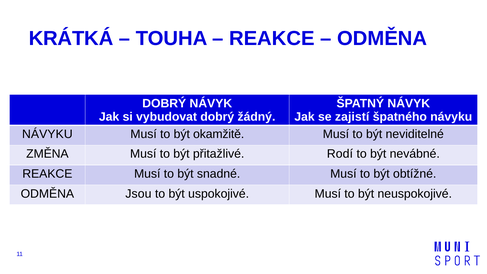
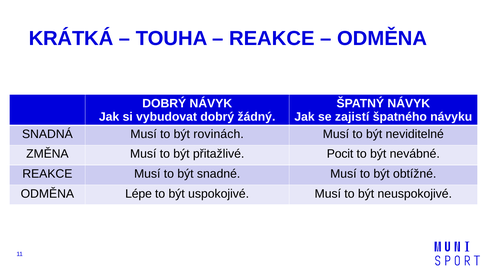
NÁVYKU at (47, 134): NÁVYKU -> SNADNÁ
okamžitě: okamžitě -> rovinách
Rodí: Rodí -> Pocit
Jsou: Jsou -> Lépe
